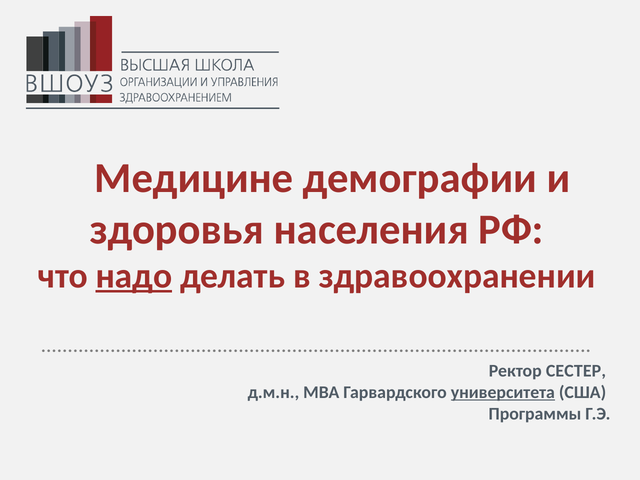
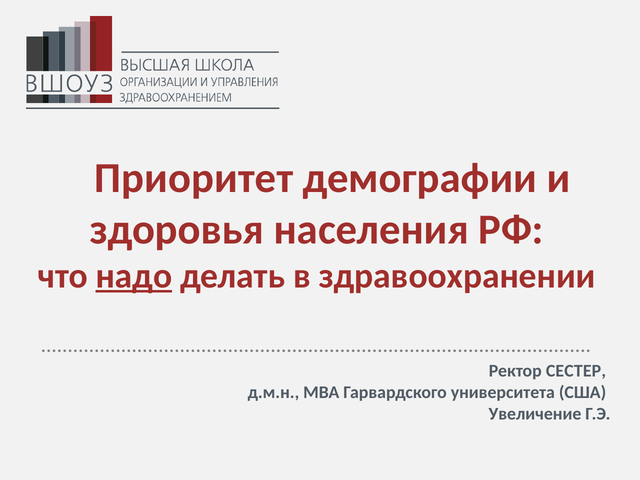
Медицине: Медицине -> Приоритет
университета underline: present -> none
Программы: Программы -> Увеличение
